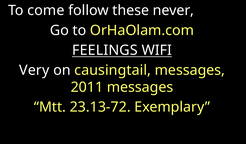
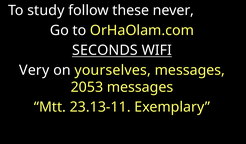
come: come -> study
FEELINGS: FEELINGS -> SECONDS
causingtail: causingtail -> yourselves
2011: 2011 -> 2053
23.13-72: 23.13-72 -> 23.13-11
